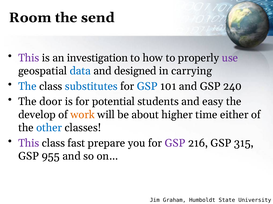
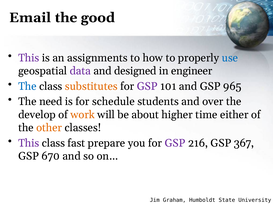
Room: Room -> Email
send: send -> good
investigation: investigation -> assignments
use colour: purple -> blue
data colour: blue -> purple
carrying: carrying -> engineer
substitutes colour: blue -> orange
GSP at (147, 86) colour: blue -> purple
240: 240 -> 965
door: door -> need
potential: potential -> schedule
easy: easy -> over
other colour: blue -> orange
315: 315 -> 367
955: 955 -> 670
